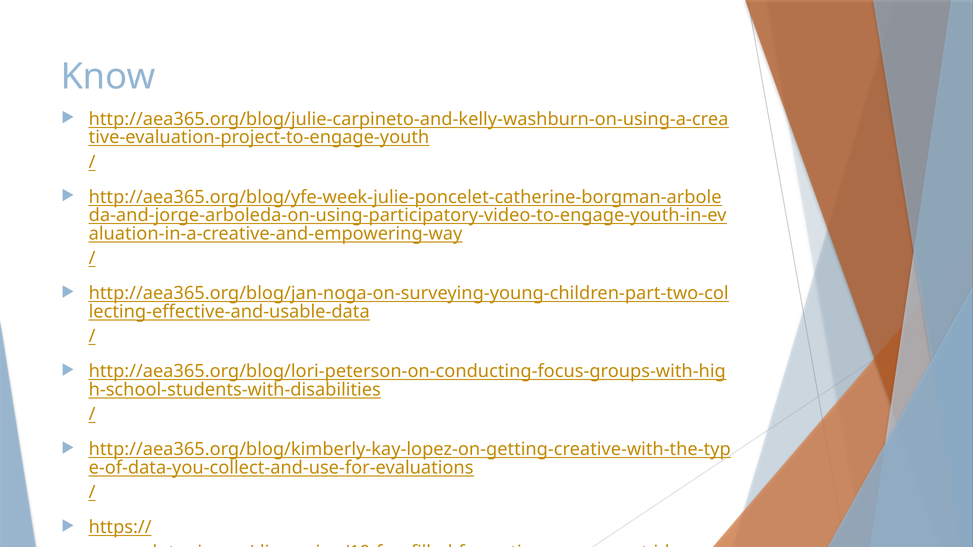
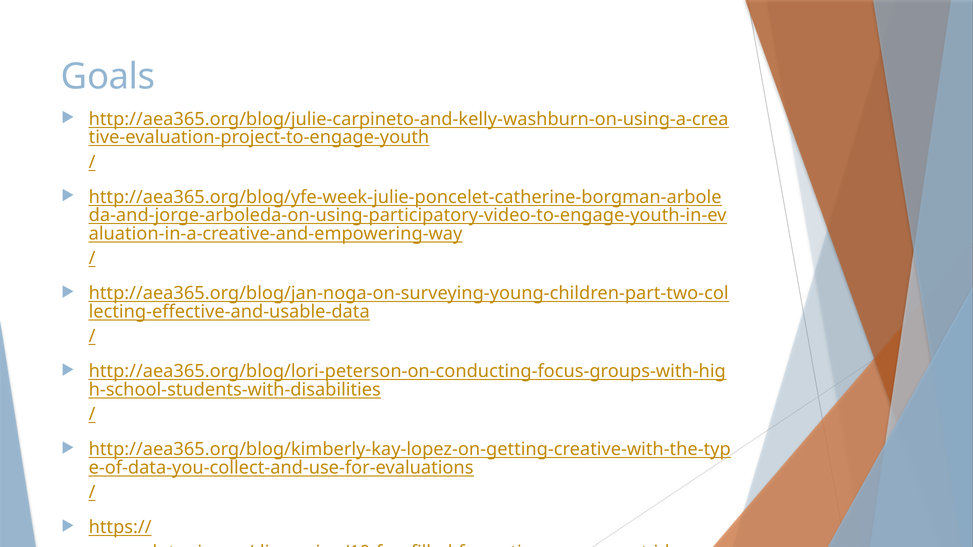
Know: Know -> Goals
